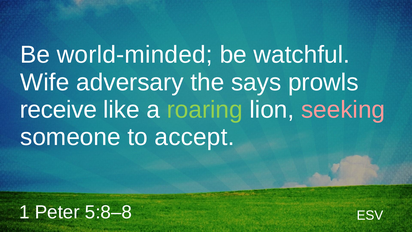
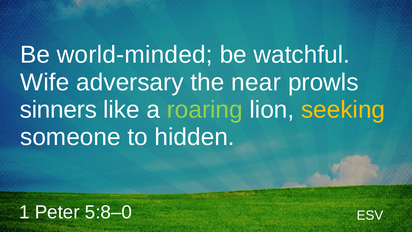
says: says -> near
receive: receive -> sinners
seeking colour: pink -> yellow
accept: accept -> hidden
5:8–8: 5:8–8 -> 5:8–0
